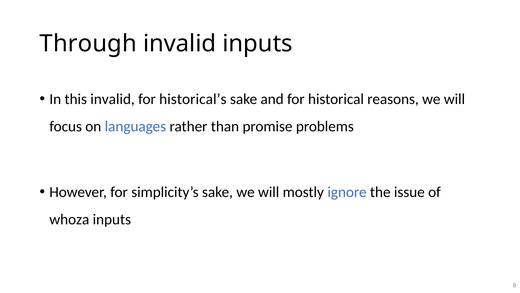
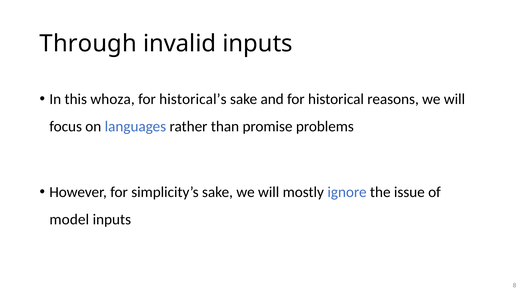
this invalid: invalid -> whoza
whoza: whoza -> model
